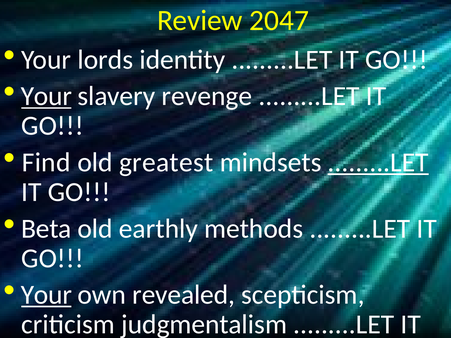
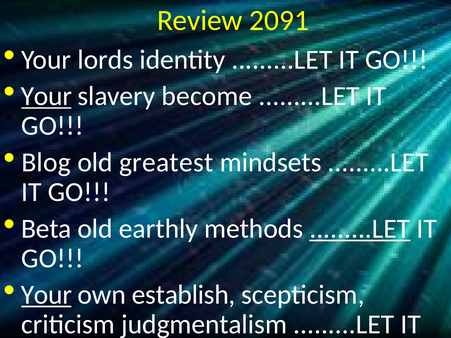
2047: 2047 -> 2091
revenge: revenge -> become
Find: Find -> Blog
.........LET at (378, 162) underline: present -> none
.........LET at (360, 229) underline: none -> present
revealed: revealed -> establish
